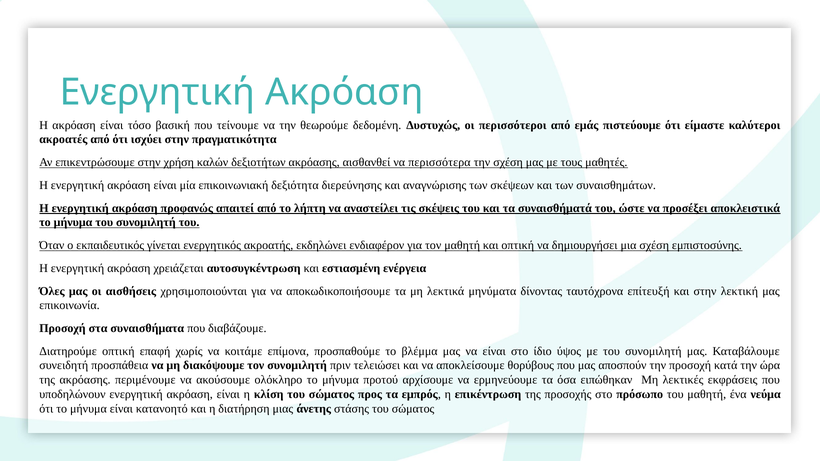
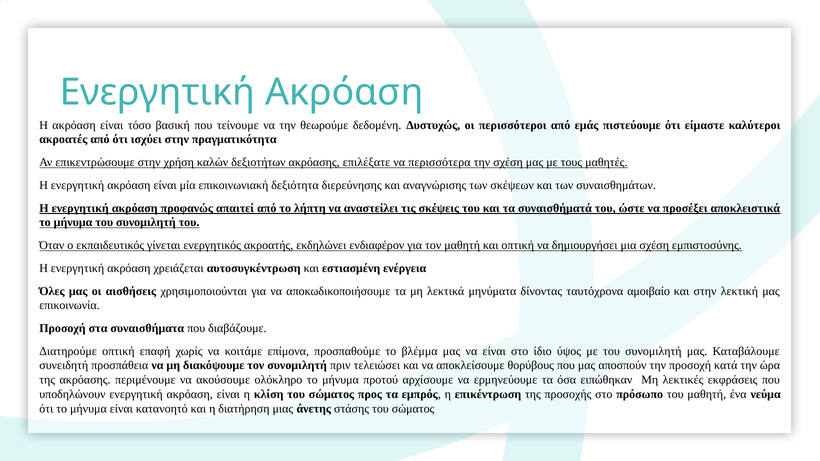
αισθανθεί: αισθανθεί -> επιλέξατε
επίτευξή: επίτευξή -> αμοιβαίο
